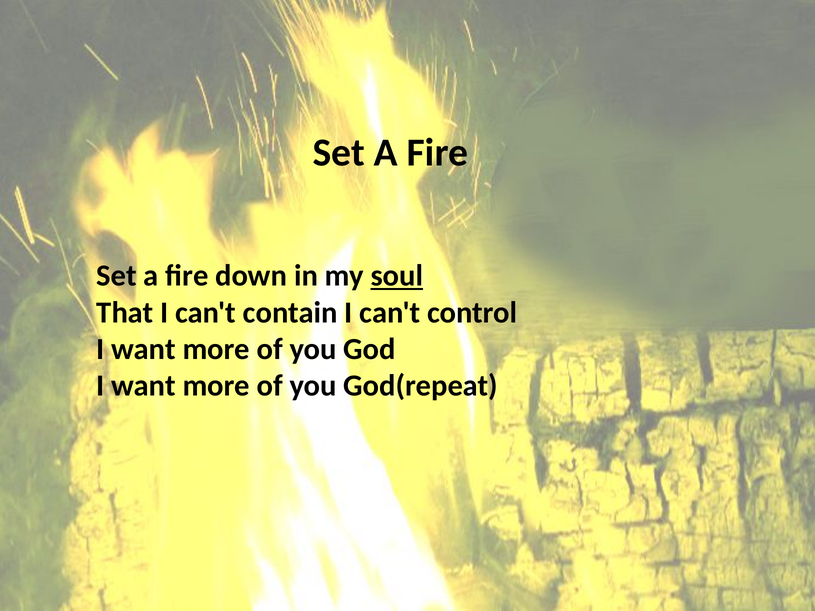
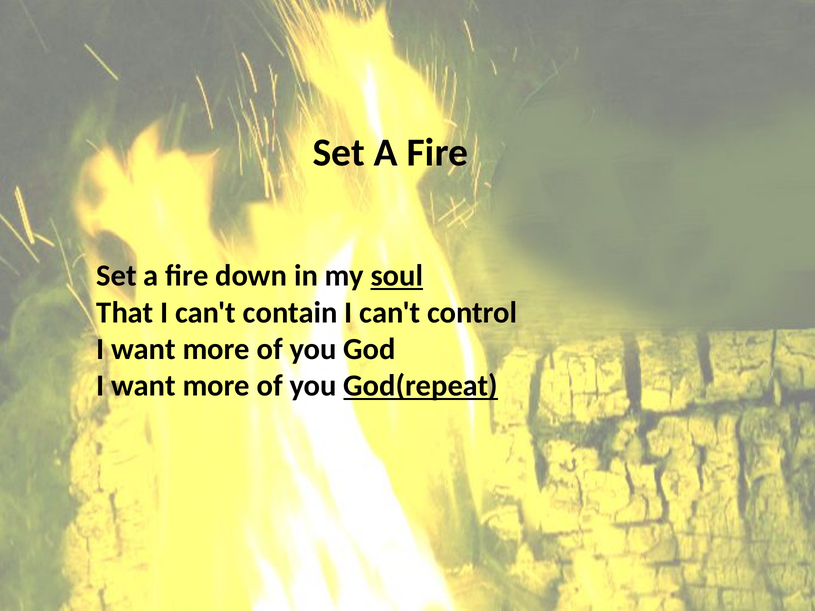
God(repeat underline: none -> present
